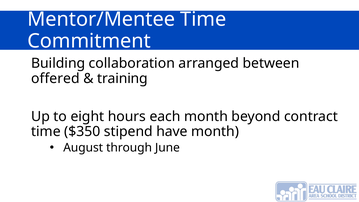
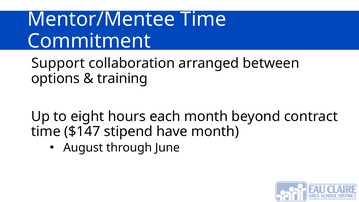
Building: Building -> Support
offered: offered -> options
$350: $350 -> $147
